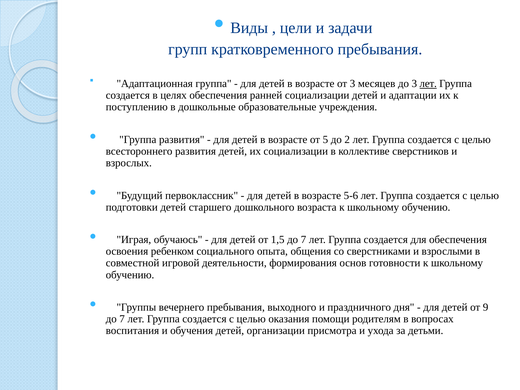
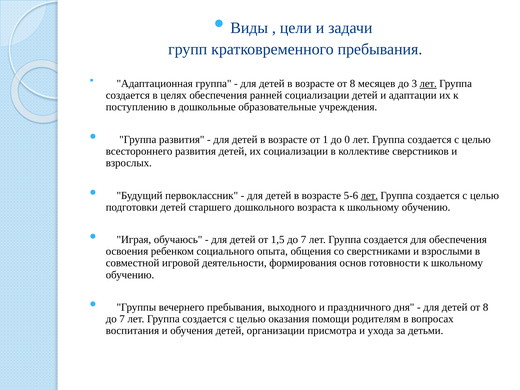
возрасте от 3: 3 -> 8
5: 5 -> 1
2: 2 -> 0
лет at (369, 195) underline: none -> present
детей от 9: 9 -> 8
